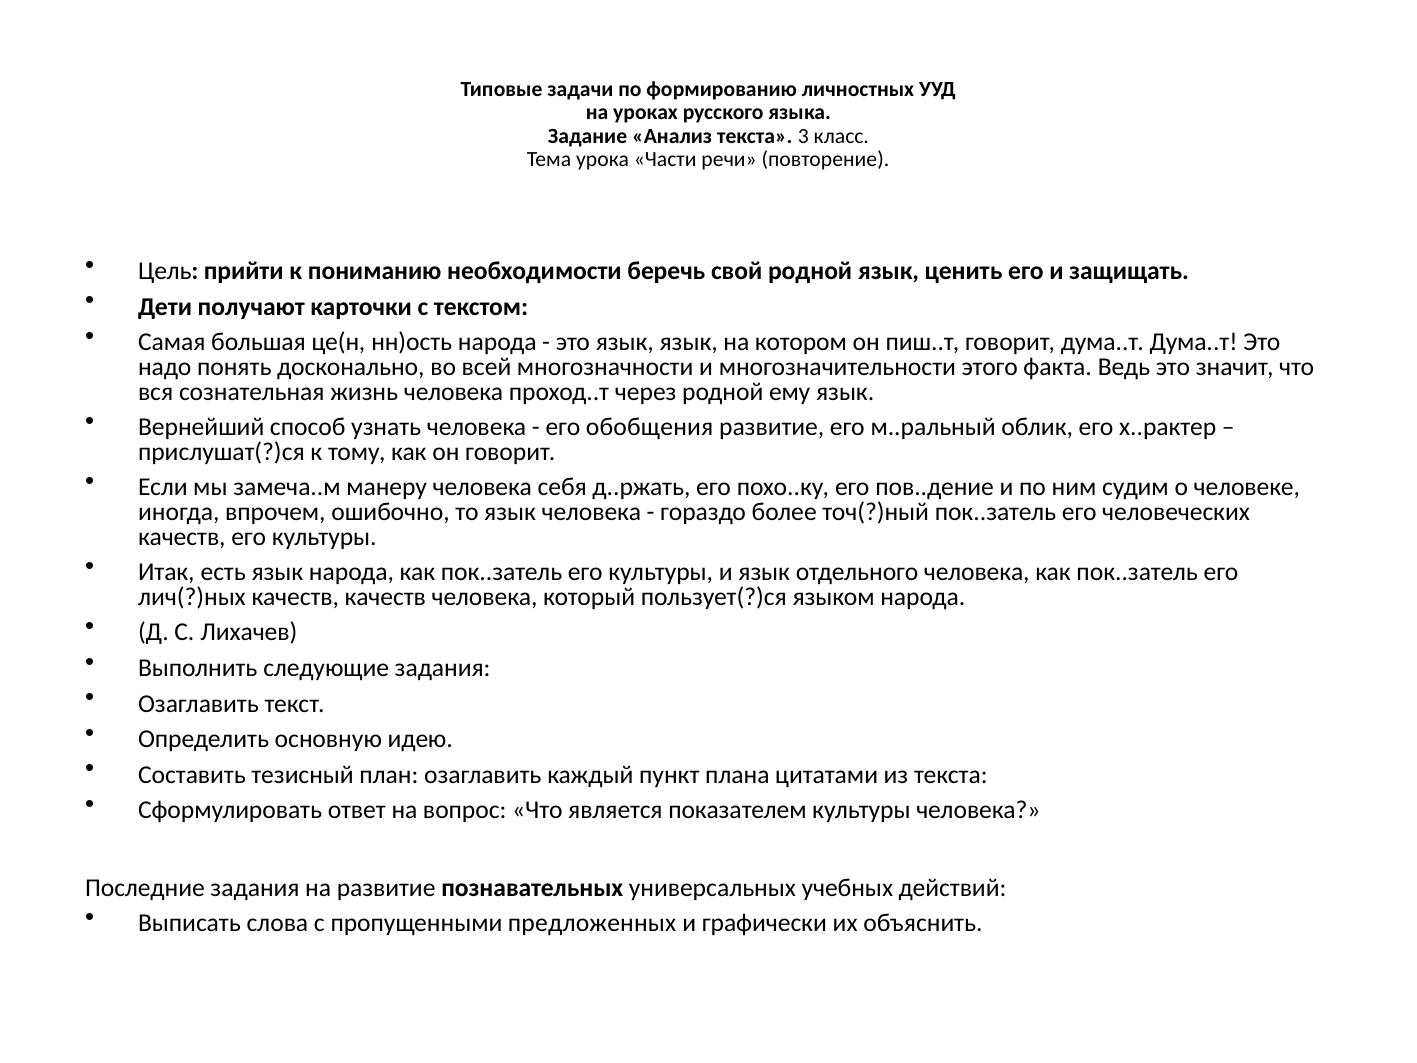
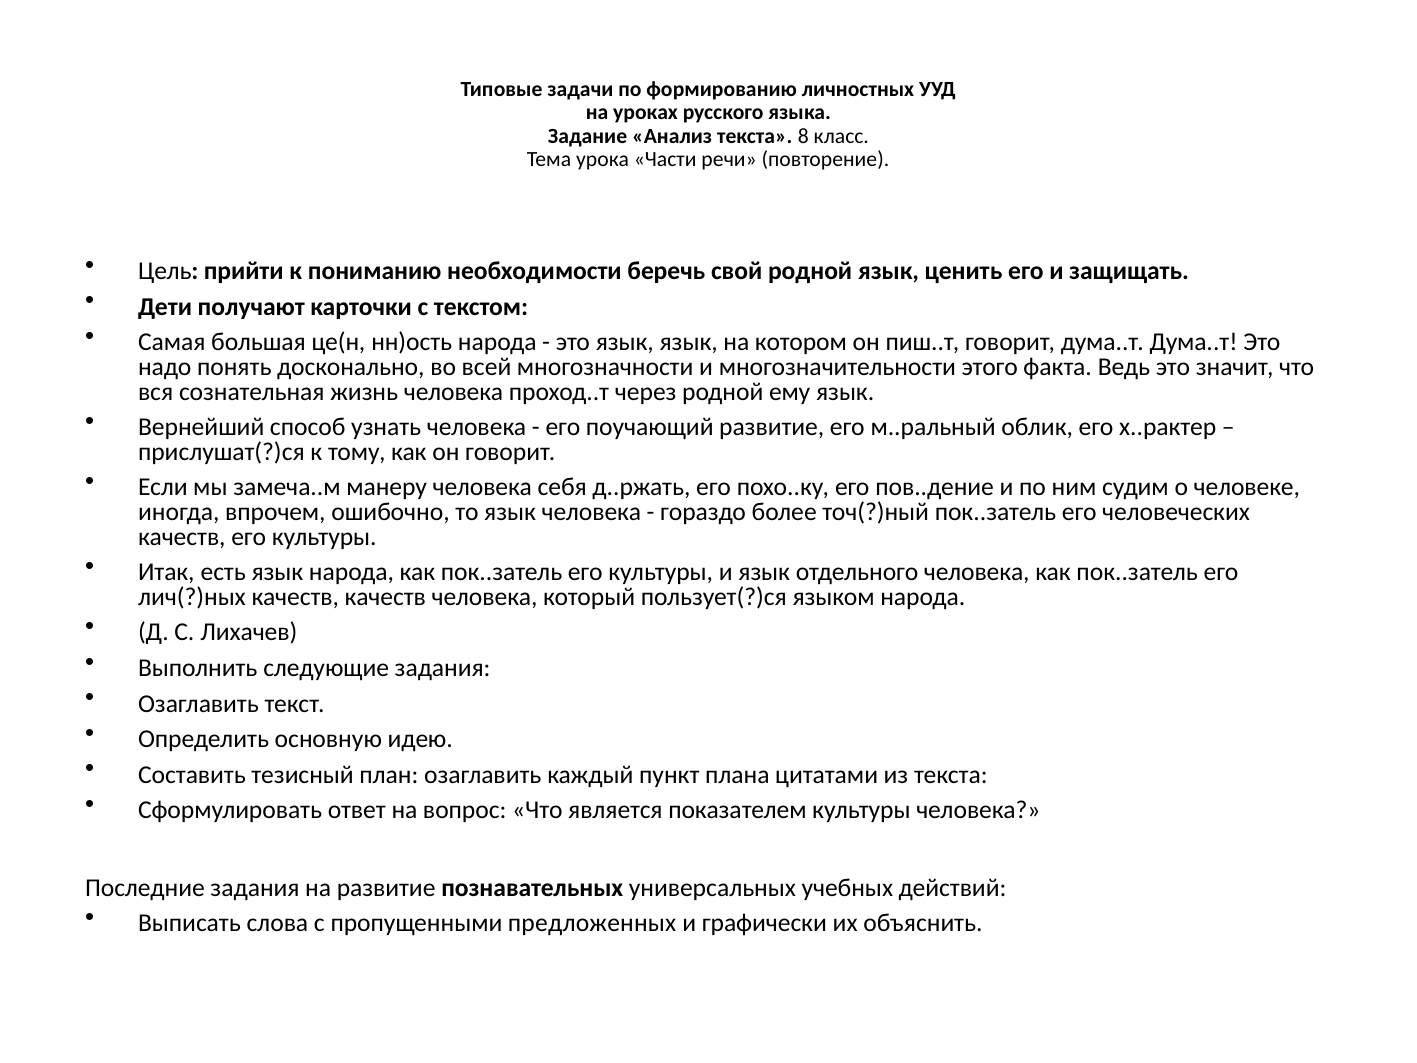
3: 3 -> 8
обобщения: обобщения -> поучающий
